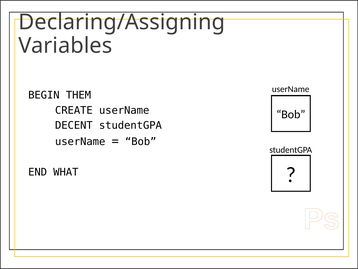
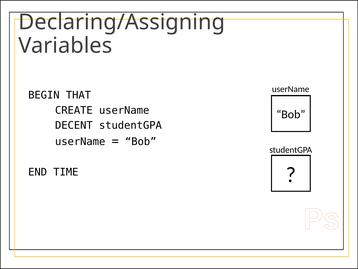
THEM: THEM -> THAT
WHAT: WHAT -> TIME
